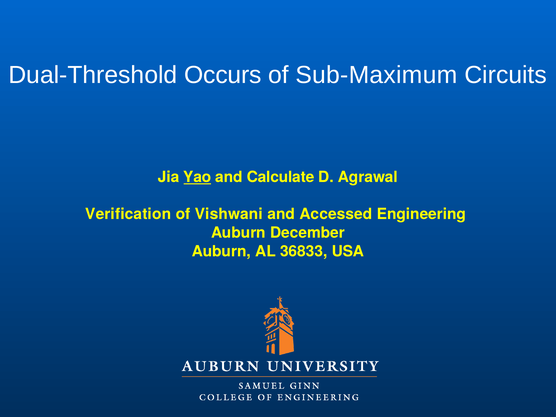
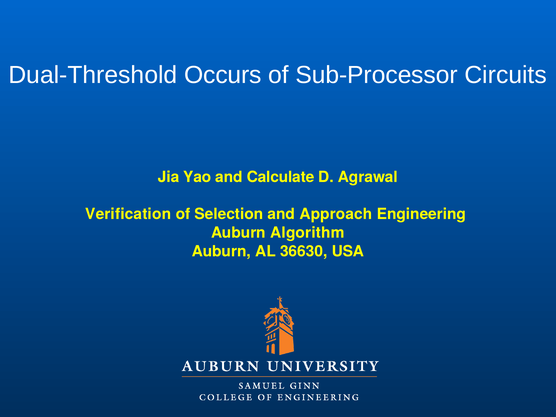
Sub-Maximum: Sub-Maximum -> Sub-Processor
Yao underline: present -> none
Vishwani: Vishwani -> Selection
Accessed: Accessed -> Approach
December: December -> Algorithm
36833: 36833 -> 36630
